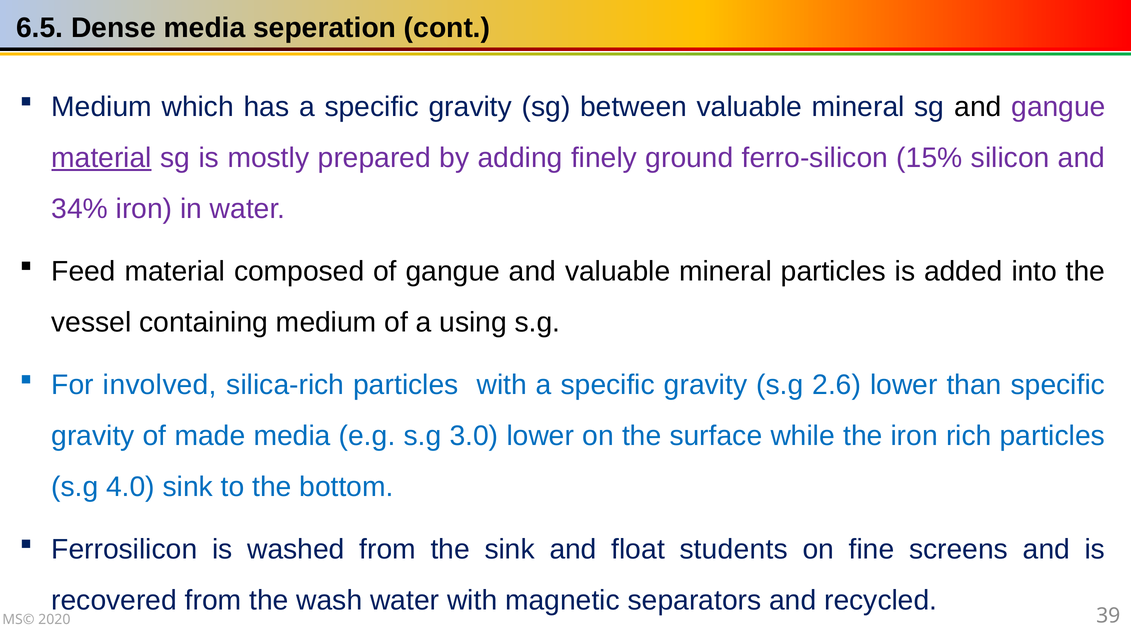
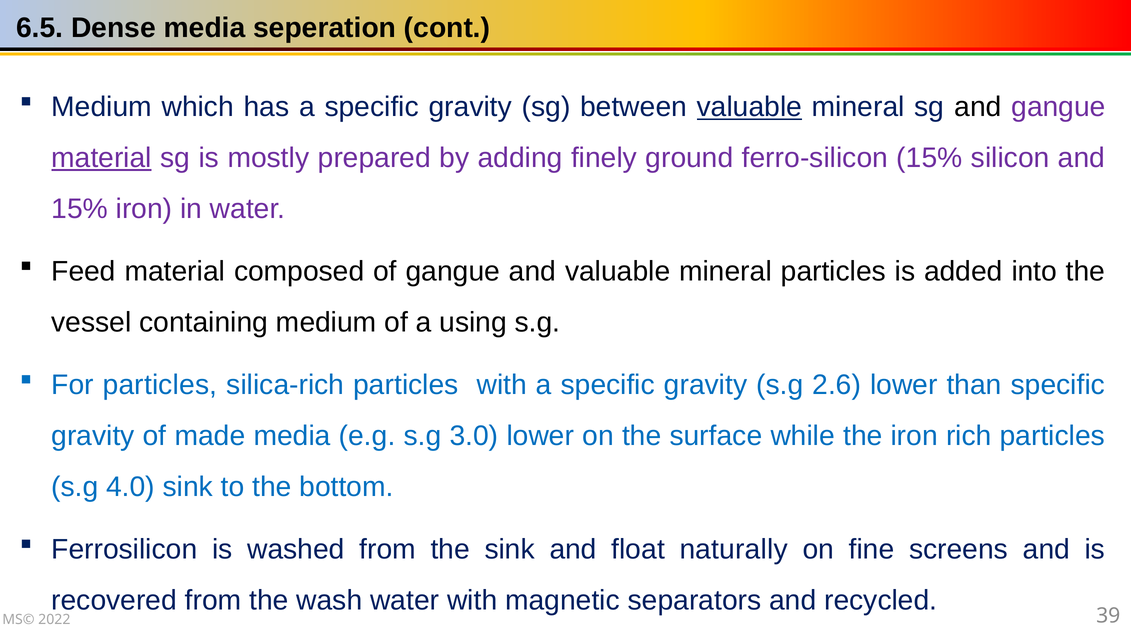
valuable at (749, 107) underline: none -> present
34% at (80, 209): 34% -> 15%
For involved: involved -> particles
students: students -> naturally
2020: 2020 -> 2022
